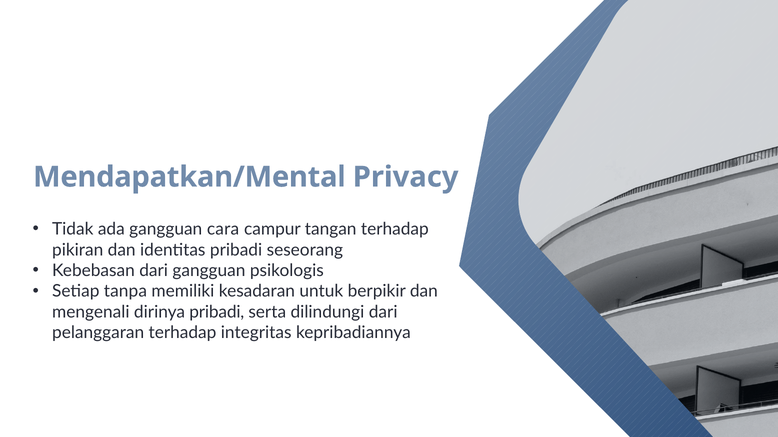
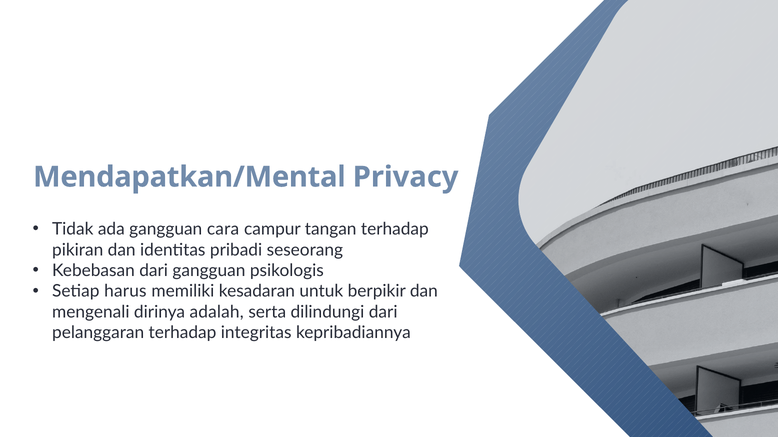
tanpa: tanpa -> harus
dirinya pribadi: pribadi -> adalah
